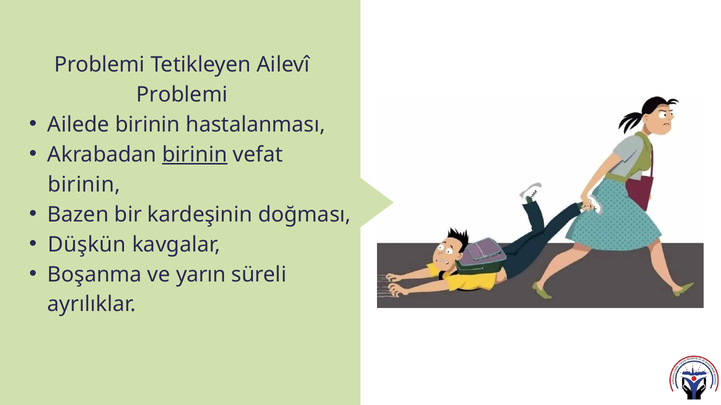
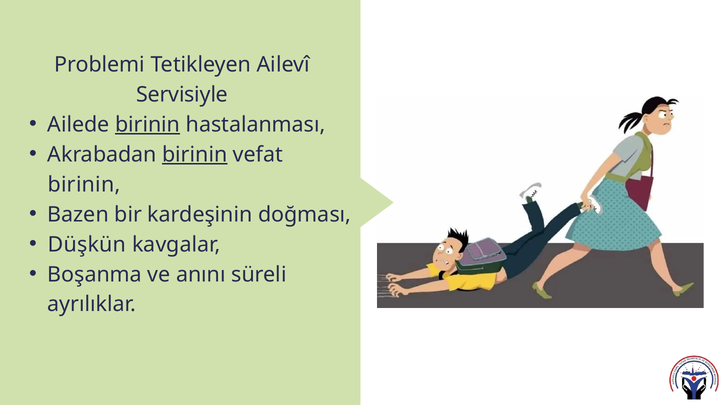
Problemi at (182, 95): Problemi -> Servisiyle
birinin at (148, 125) underline: none -> present
yarın: yarın -> anını
